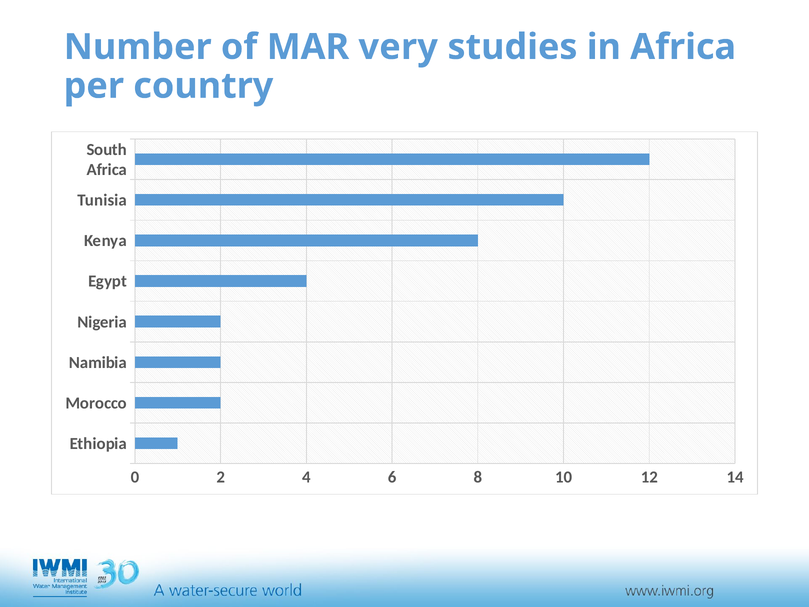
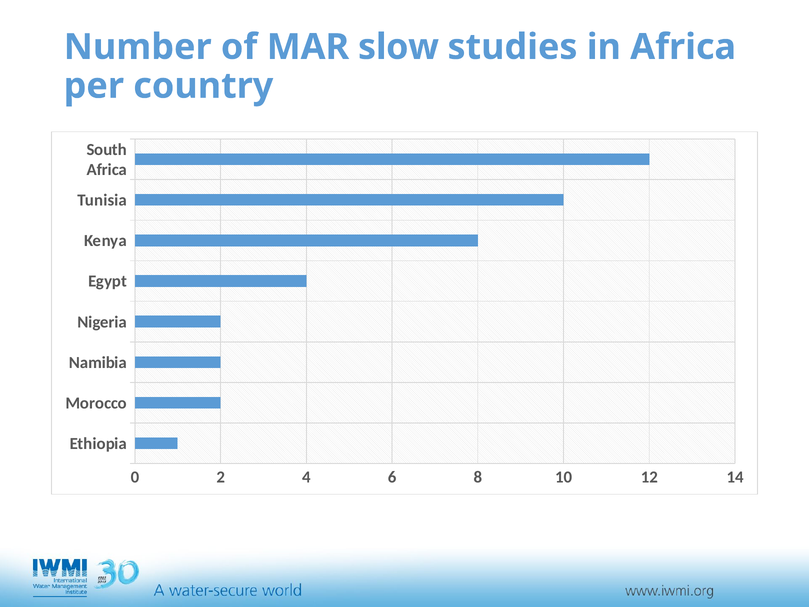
very: very -> slow
